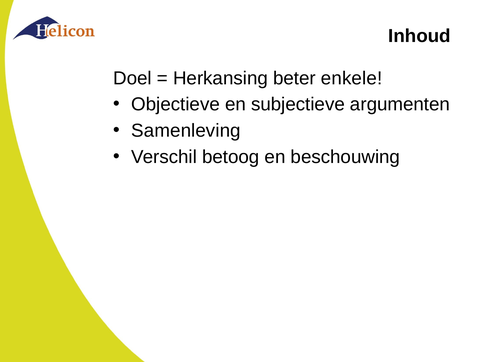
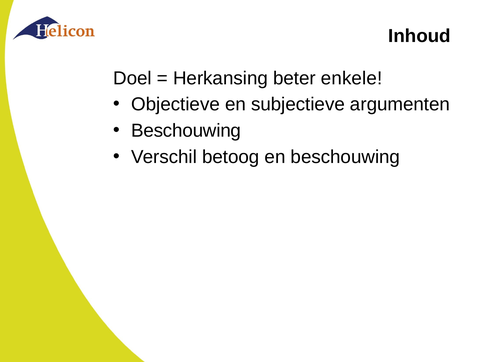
Samenleving at (186, 131): Samenleving -> Beschouwing
